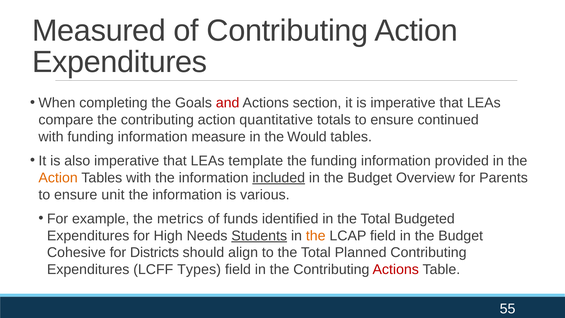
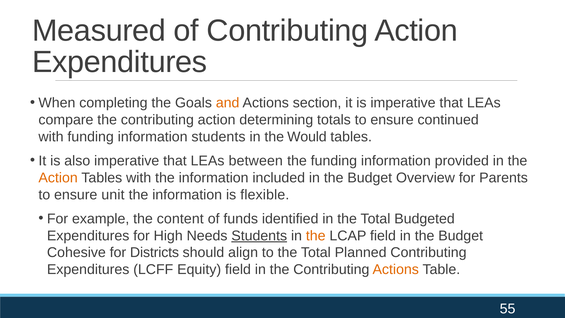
and colour: red -> orange
quantitative: quantitative -> determining
information measure: measure -> students
template: template -> between
included underline: present -> none
various: various -> flexible
metrics: metrics -> content
Types: Types -> Equity
Actions at (396, 269) colour: red -> orange
